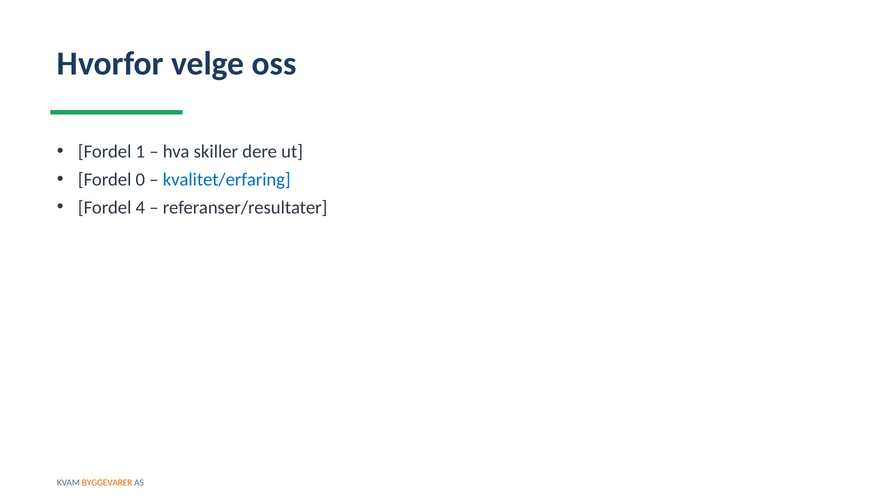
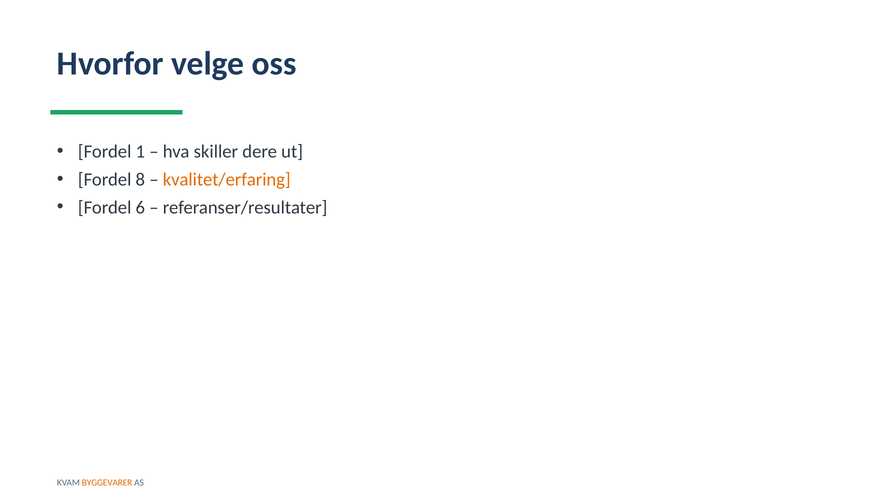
0: 0 -> 8
kvalitet/erfaring colour: blue -> orange
4: 4 -> 6
